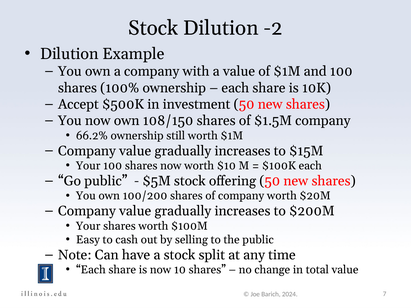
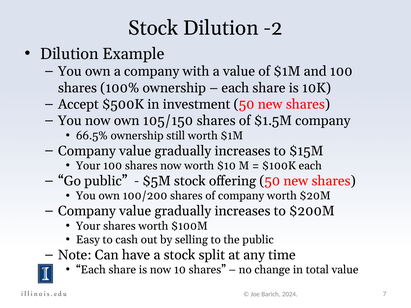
108/150: 108/150 -> 105/150
66.2%: 66.2% -> 66.5%
